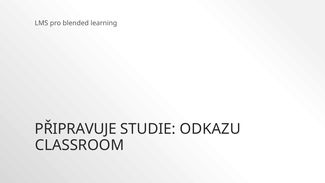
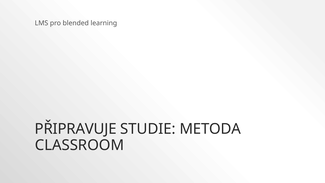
ODKAZU: ODKAZU -> METODA
